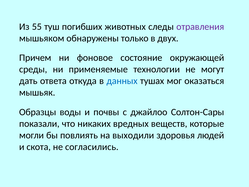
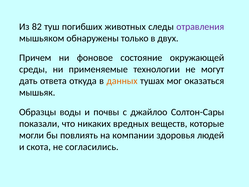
55: 55 -> 82
данных colour: blue -> orange
выходили: выходили -> компании
